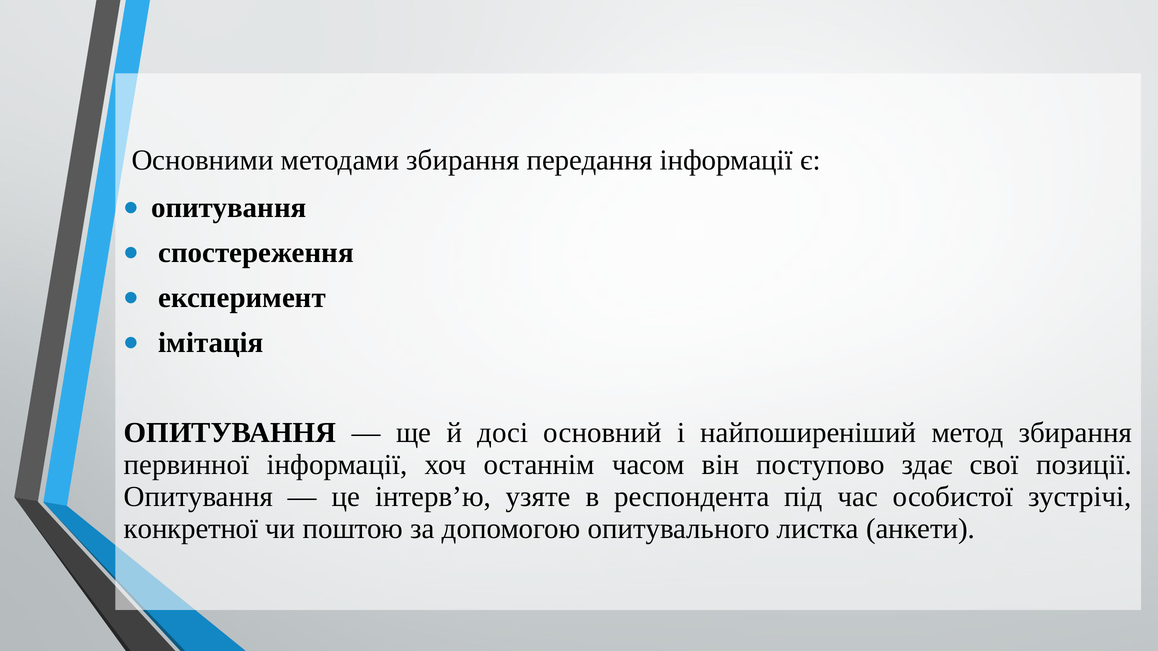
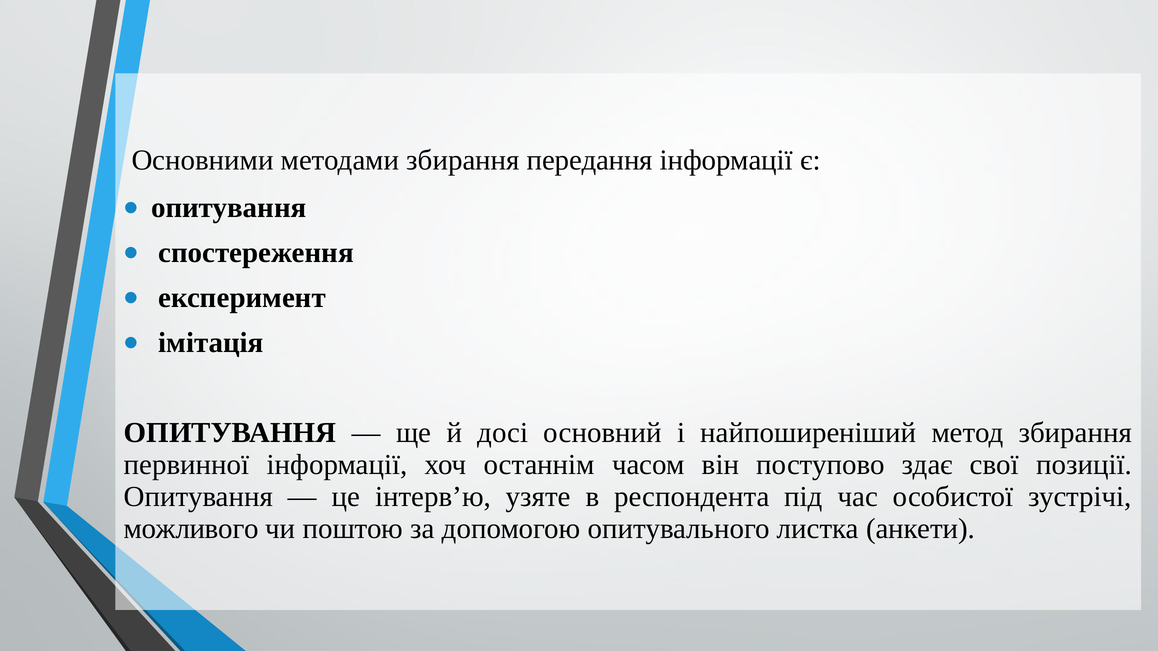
конкретної: конкретної -> можливого
